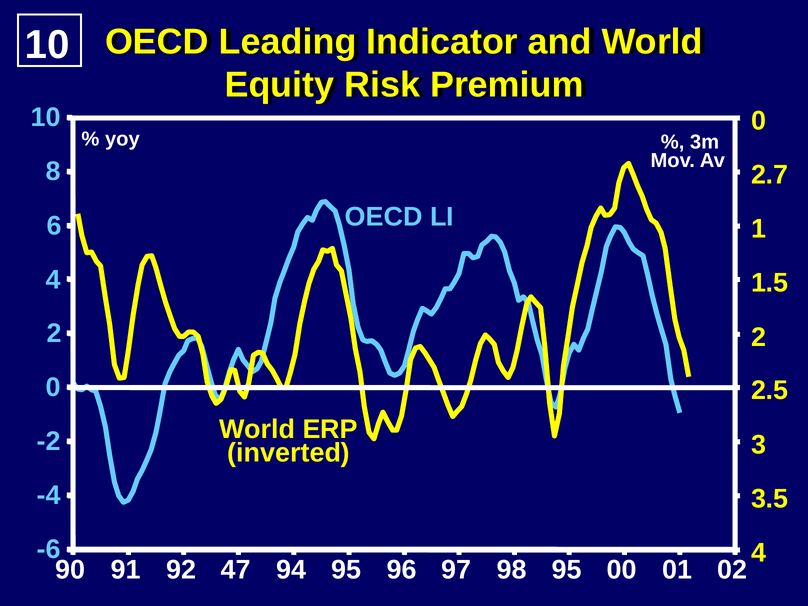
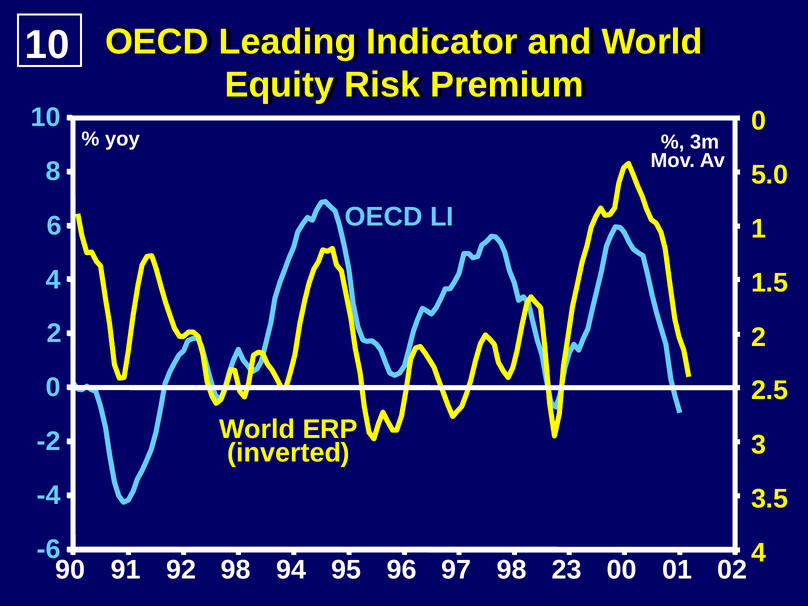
2.7: 2.7 -> 5.0
92 47: 47 -> 98
98 95: 95 -> 23
